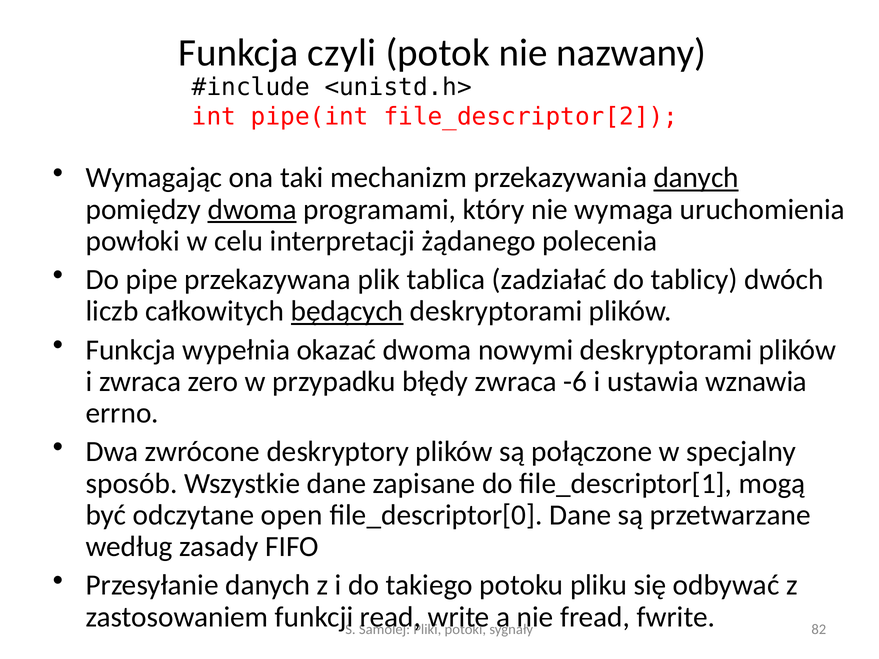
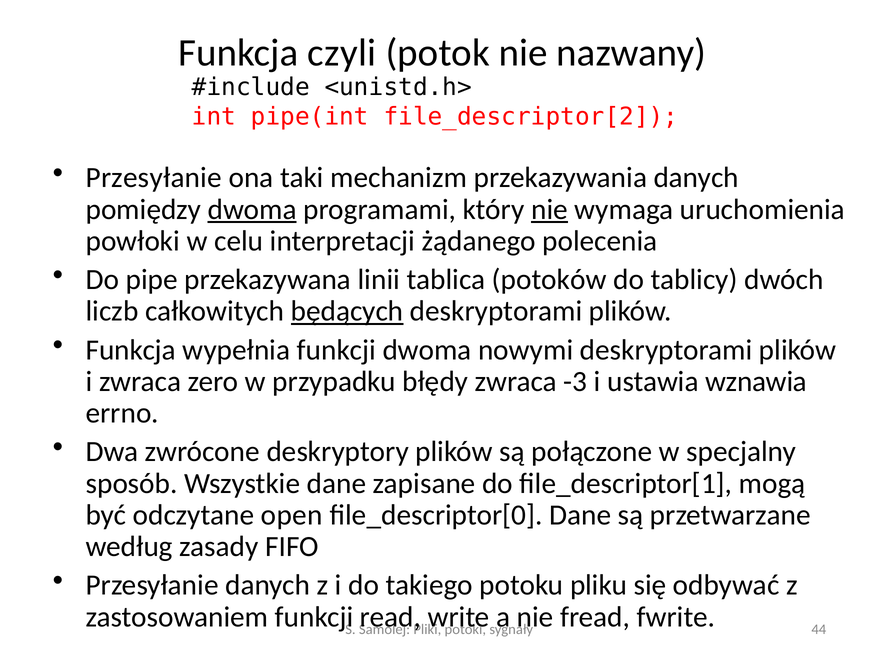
Wymagając at (154, 178): Wymagając -> Przesyłanie
danych at (696, 178) underline: present -> none
nie at (549, 209) underline: none -> present
plik: plik -> linii
zadziałać: zadziałać -> potoków
wypełnia okazać: okazać -> funkcji
-6: -6 -> -3
82: 82 -> 44
